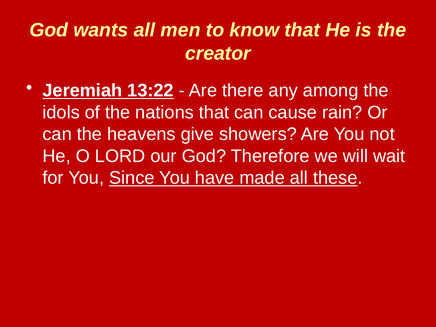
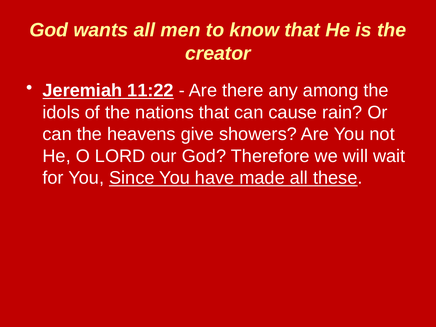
13:22: 13:22 -> 11:22
